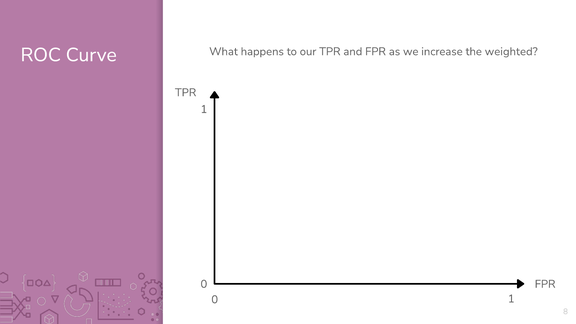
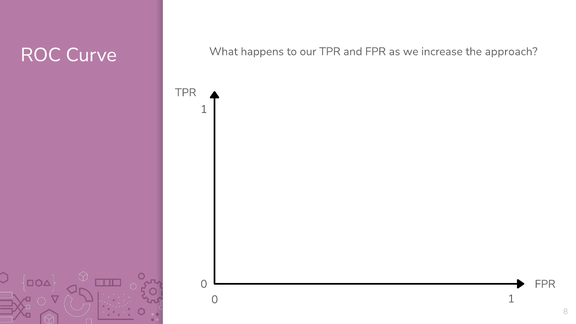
weighted: weighted -> approach
